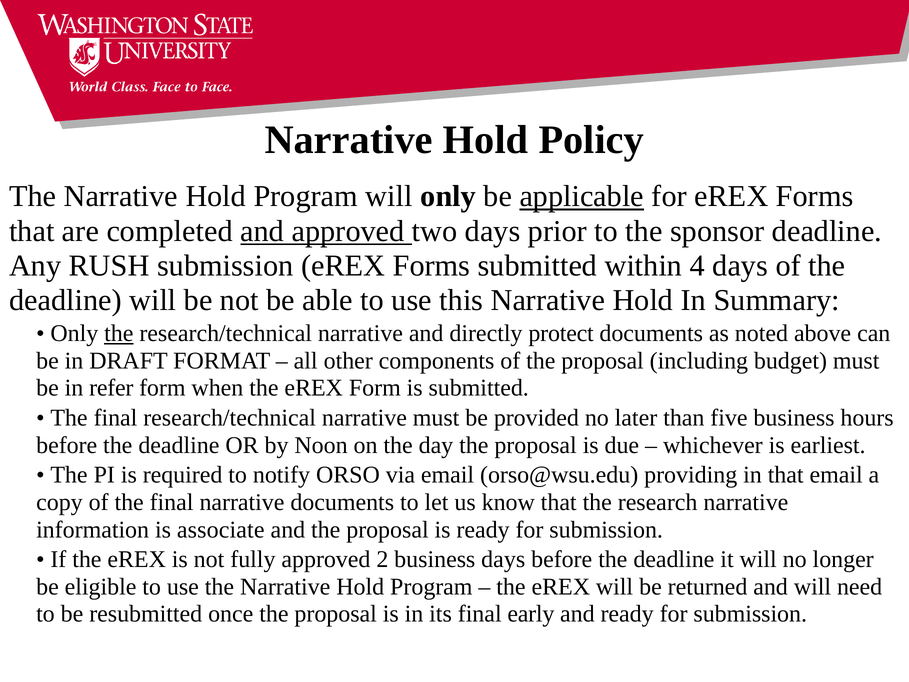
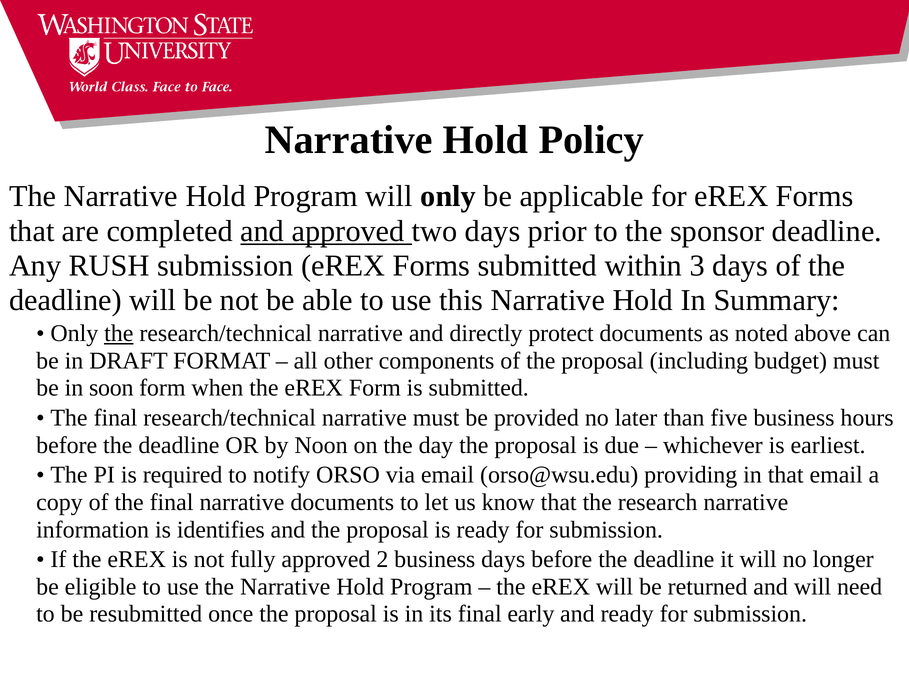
applicable underline: present -> none
4: 4 -> 3
refer: refer -> soon
associate: associate -> identifies
